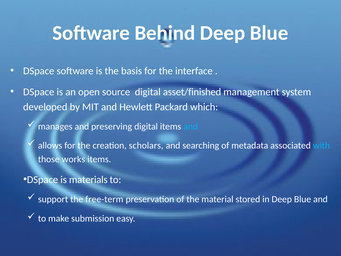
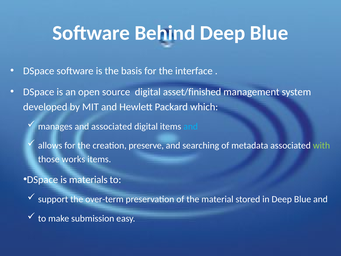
and preserving: preserving -> associated
scholars: scholars -> preserve
with colour: light blue -> light green
free-term: free-term -> over-term
